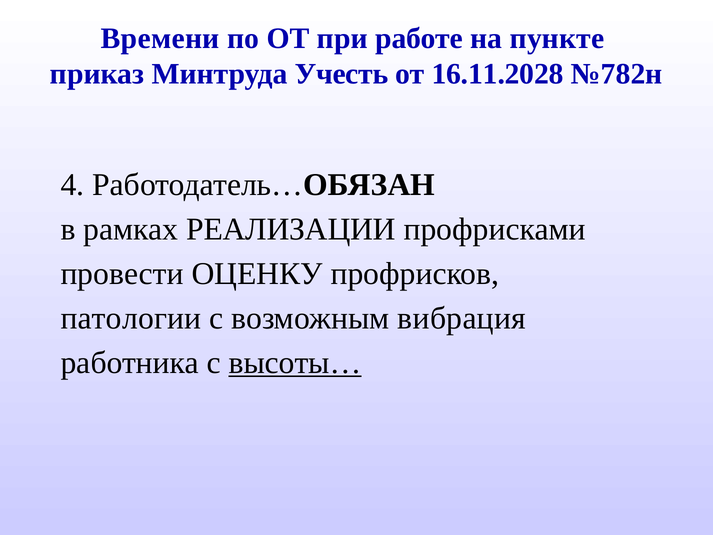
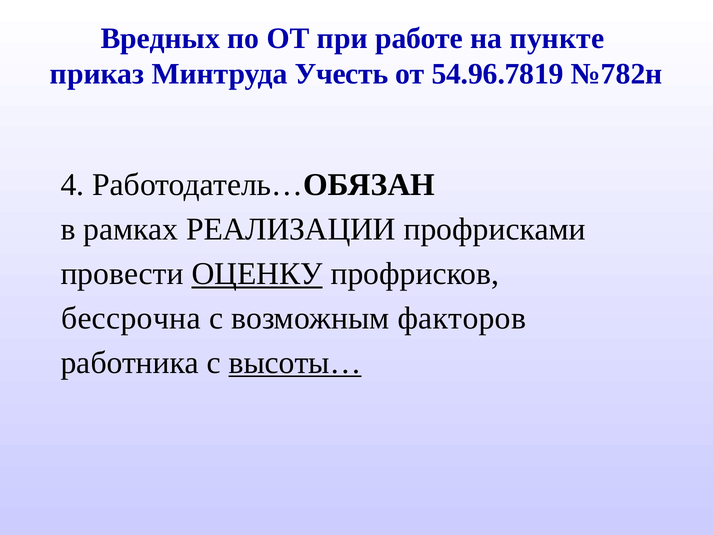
Времени: Времени -> Вредных
16.11.2028: 16.11.2028 -> 54.96.7819
ОЦЕНКУ underline: none -> present
патологии: патологии -> бессрочна
вибрация: вибрация -> факторов
